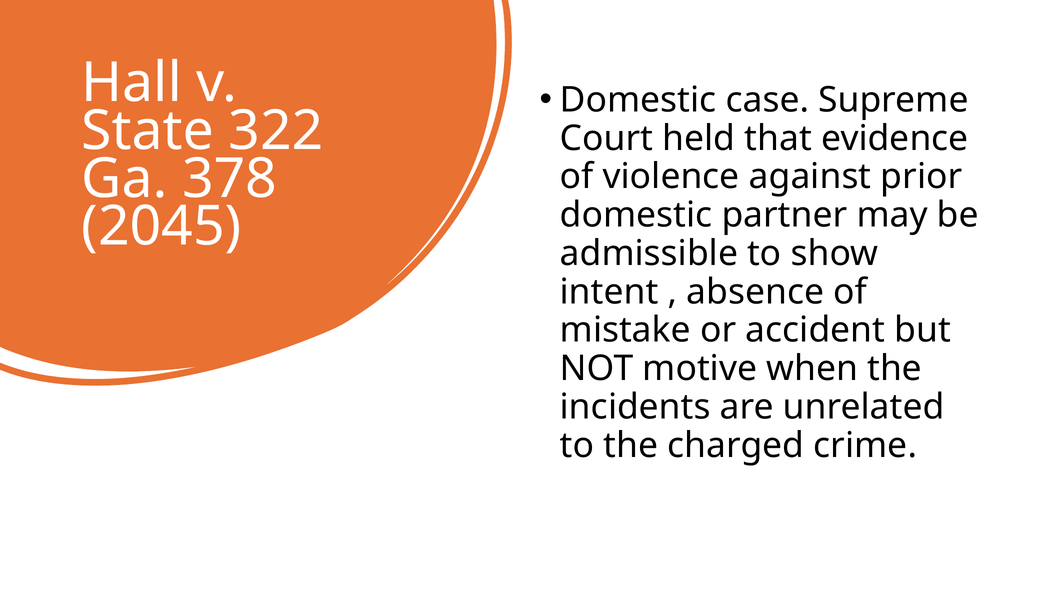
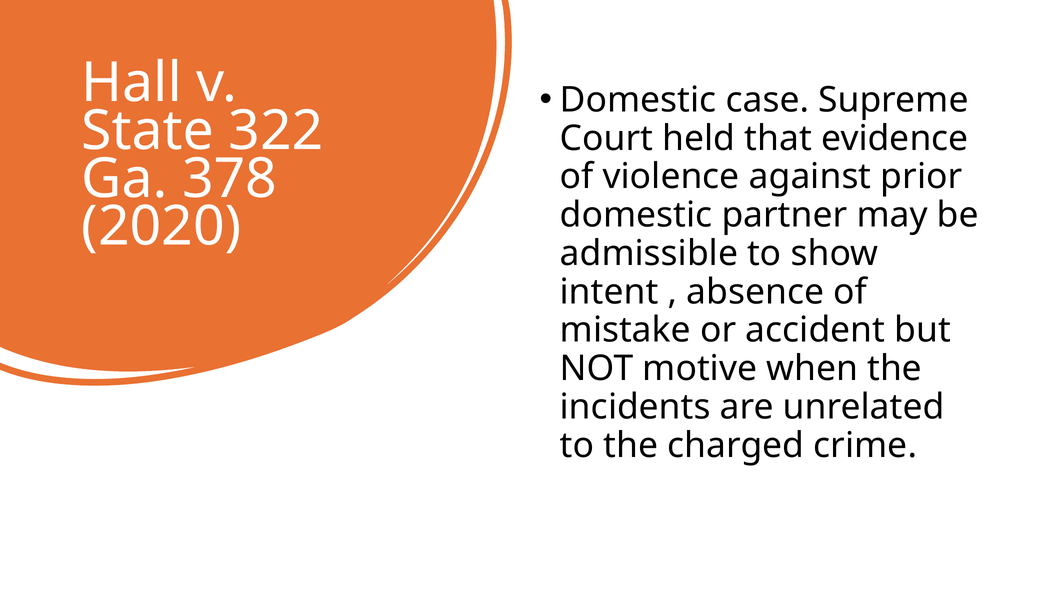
2045: 2045 -> 2020
